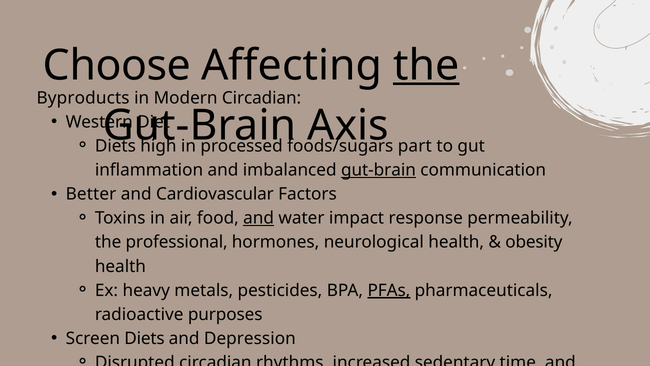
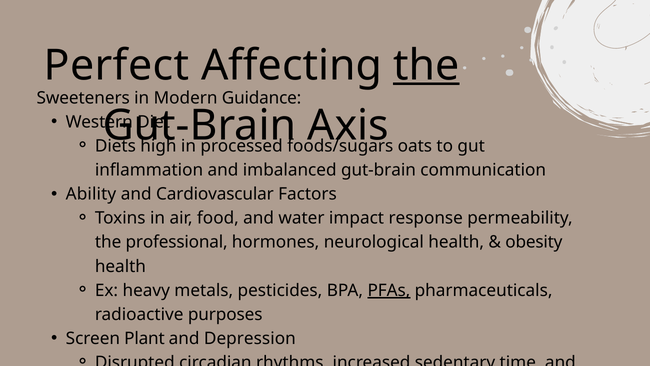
Choose: Choose -> Perfect
Byproducts: Byproducts -> Sweeteners
Modern Circadian: Circadian -> Guidance
part: part -> oats
gut-brain at (378, 170) underline: present -> none
Better: Better -> Ability
and at (259, 218) underline: present -> none
Screen Diets: Diets -> Plant
